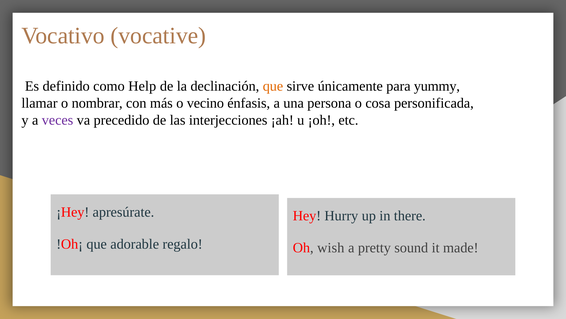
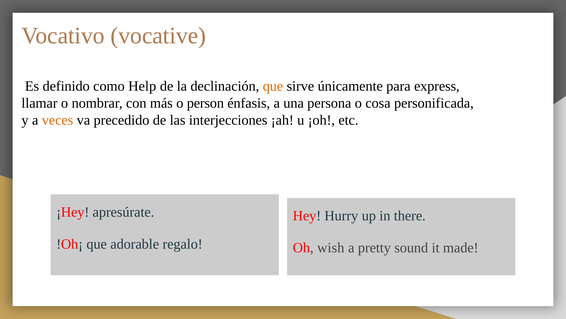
yummy: yummy -> express
vecino: vecino -> person
veces colour: purple -> orange
